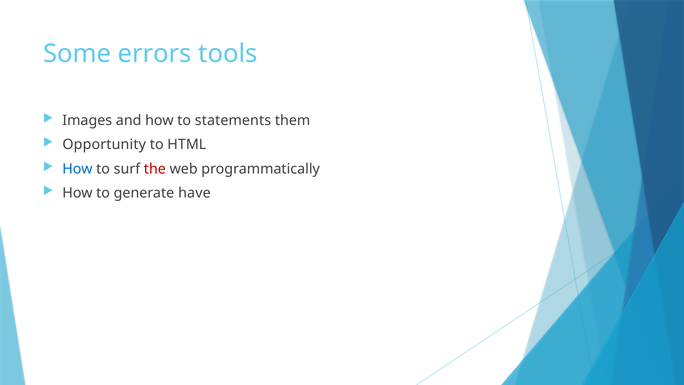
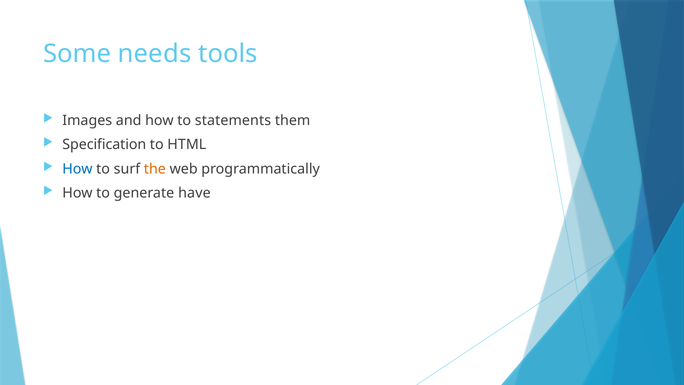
errors: errors -> needs
Opportunity: Opportunity -> Specification
the colour: red -> orange
